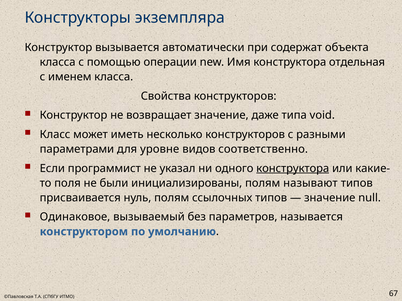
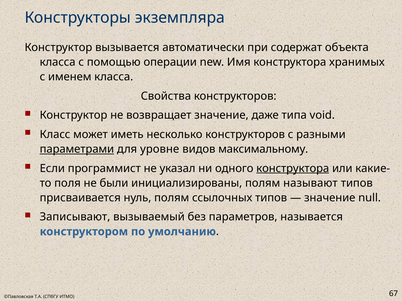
отдельная: отдельная -> хранимых
параметрами underline: none -> present
соответственно: соответственно -> максимальному
Одинаковое: Одинаковое -> Записывают
